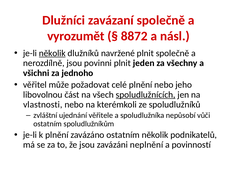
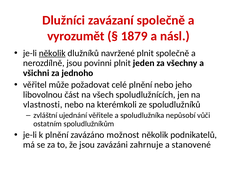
8872: 8872 -> 1879
spoludlužnících underline: present -> none
zavázáno ostatním: ostatním -> možnost
neplnění: neplnění -> zahrnuje
povinností: povinností -> stanovené
